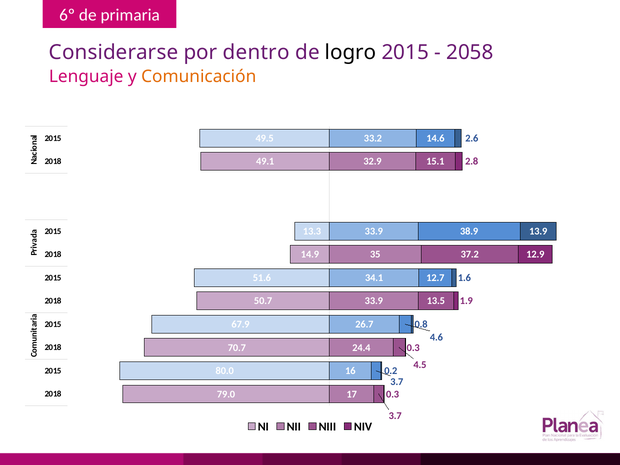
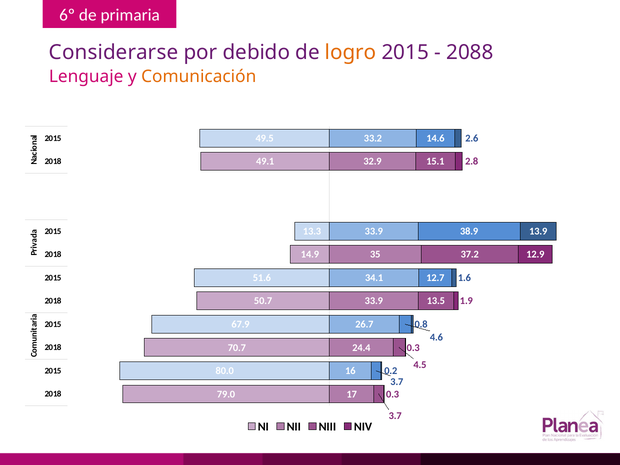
dentro: dentro -> debido
logro colour: black -> orange
2058: 2058 -> 2088
